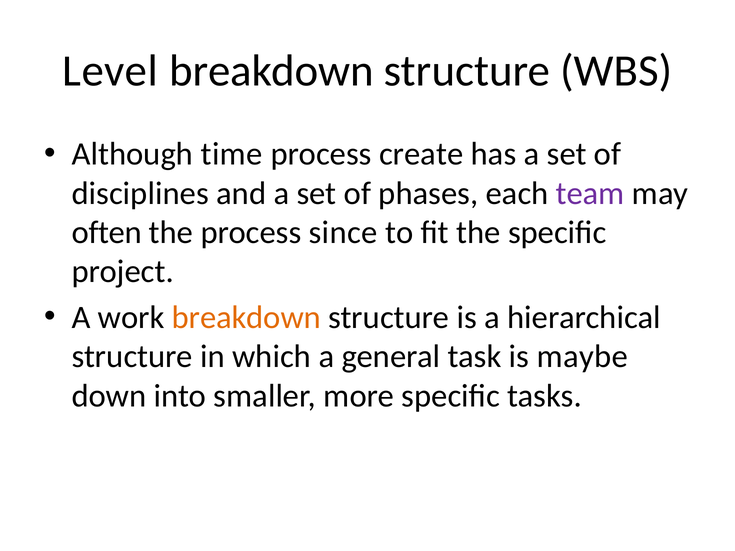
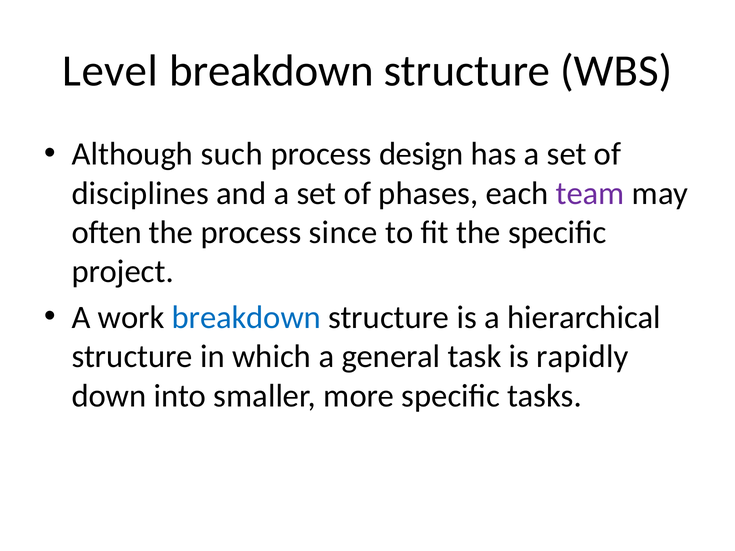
time: time -> such
create: create -> design
breakdown at (246, 318) colour: orange -> blue
maybe: maybe -> rapidly
